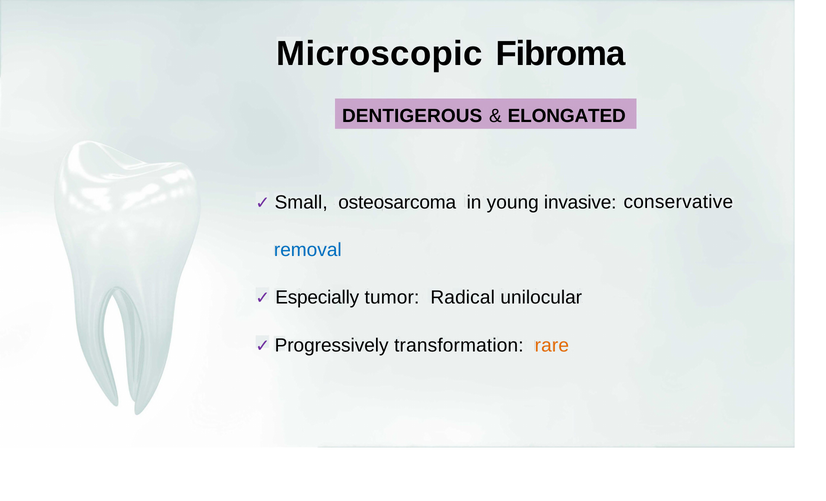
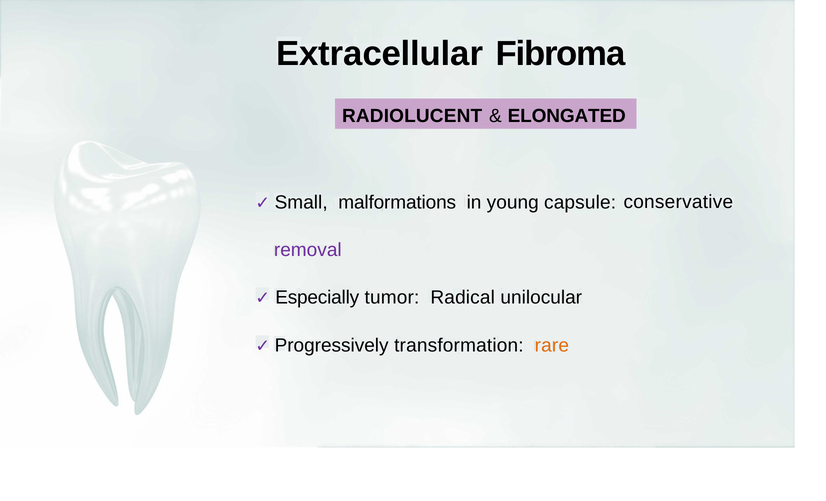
Microscopic: Microscopic -> Extracellular
DENTIGEROUS: DENTIGEROUS -> RADIOLUCENT
osteosarcoma: osteosarcoma -> malformations
invasive: invasive -> capsule
removal colour: blue -> purple
